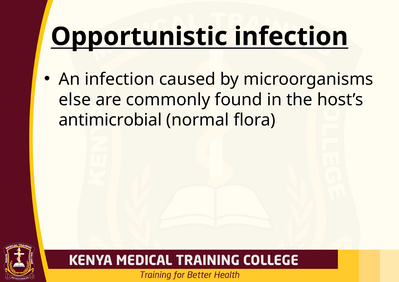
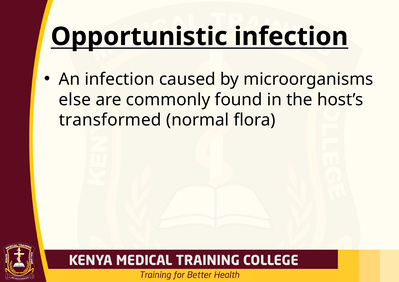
antimicrobial: antimicrobial -> transformed
